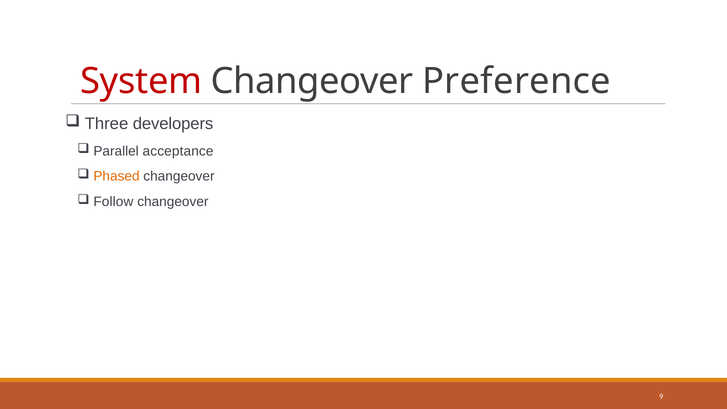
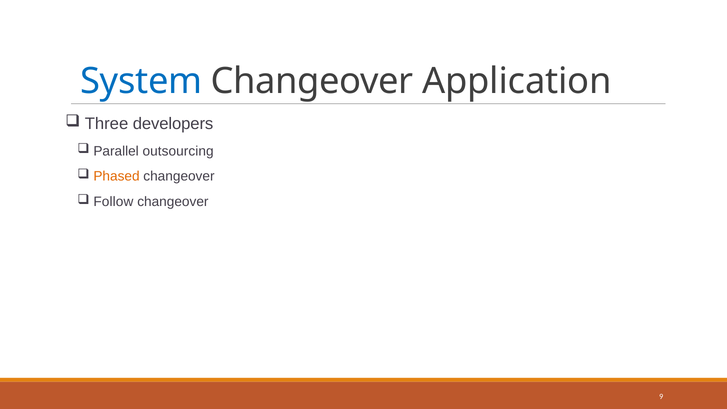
System colour: red -> blue
Preference: Preference -> Application
acceptance: acceptance -> outsourcing
